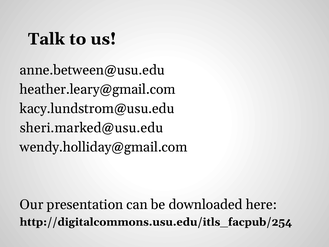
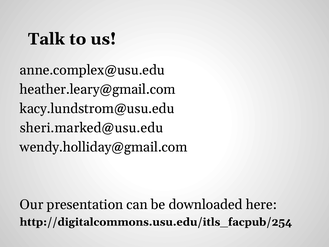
anne.between@usu.edu: anne.between@usu.edu -> anne.complex@usu.edu
